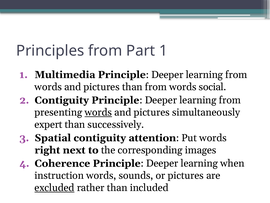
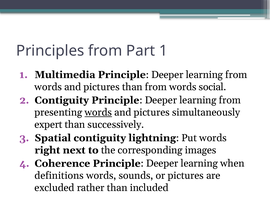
attention: attention -> lightning
instruction: instruction -> definitions
excluded underline: present -> none
